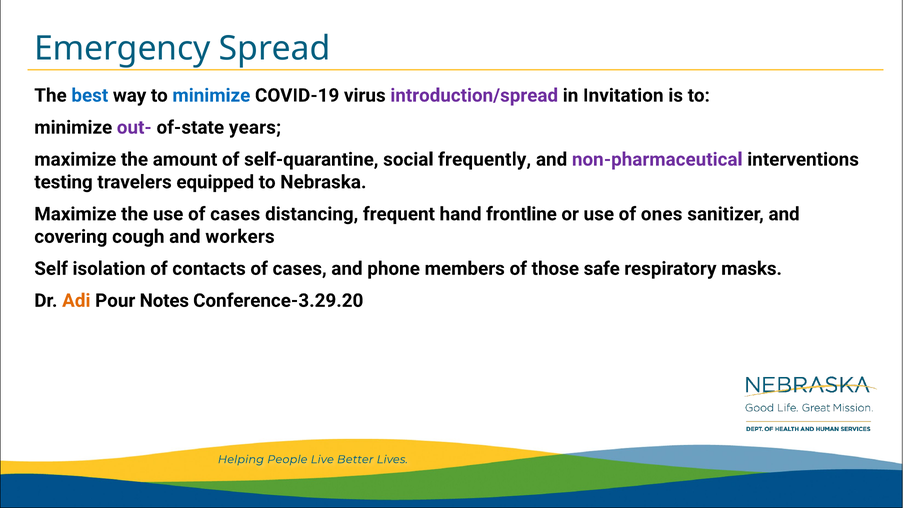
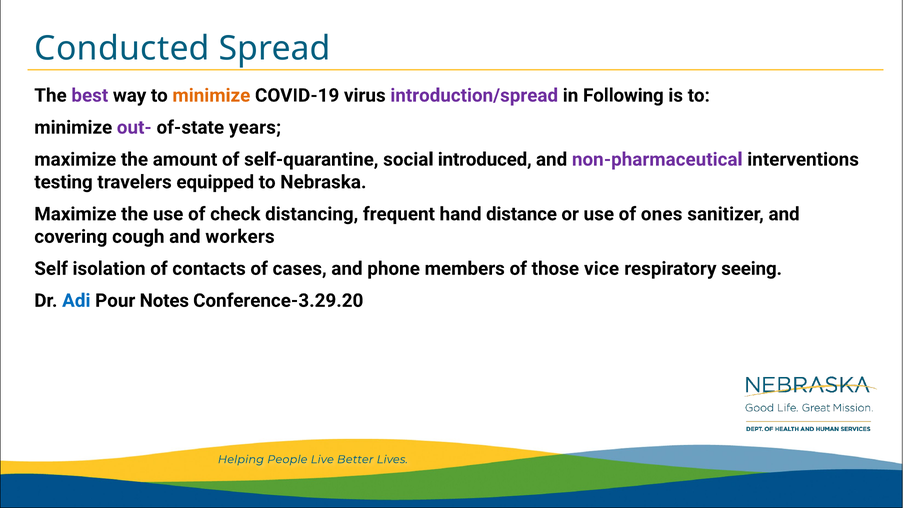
Emergency: Emergency -> Conducted
best colour: blue -> purple
minimize at (211, 95) colour: blue -> orange
Invitation: Invitation -> Following
frequently: frequently -> introduced
use of cases: cases -> check
frontline: frontline -> distance
safe: safe -> vice
masks: masks -> seeing
Adi colour: orange -> blue
